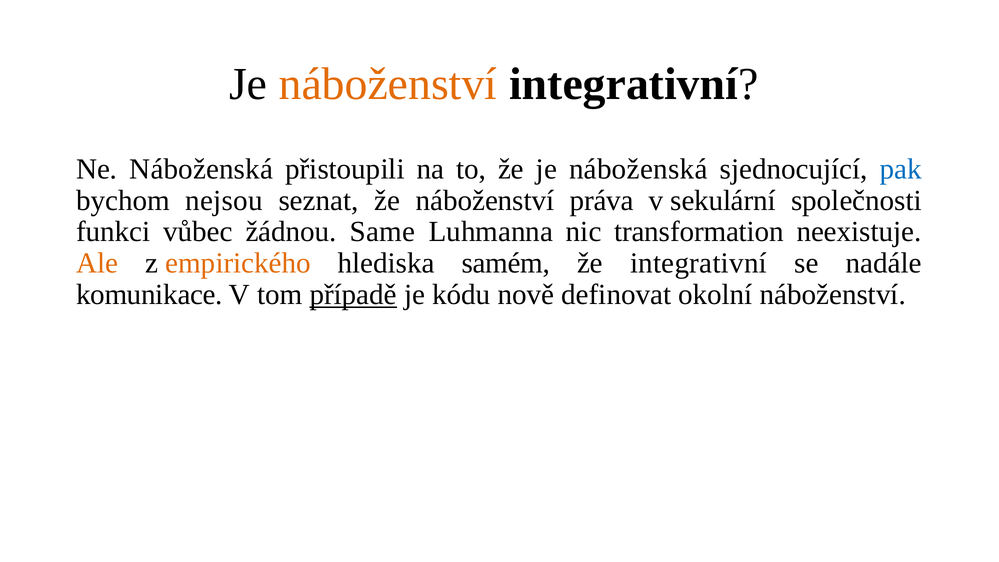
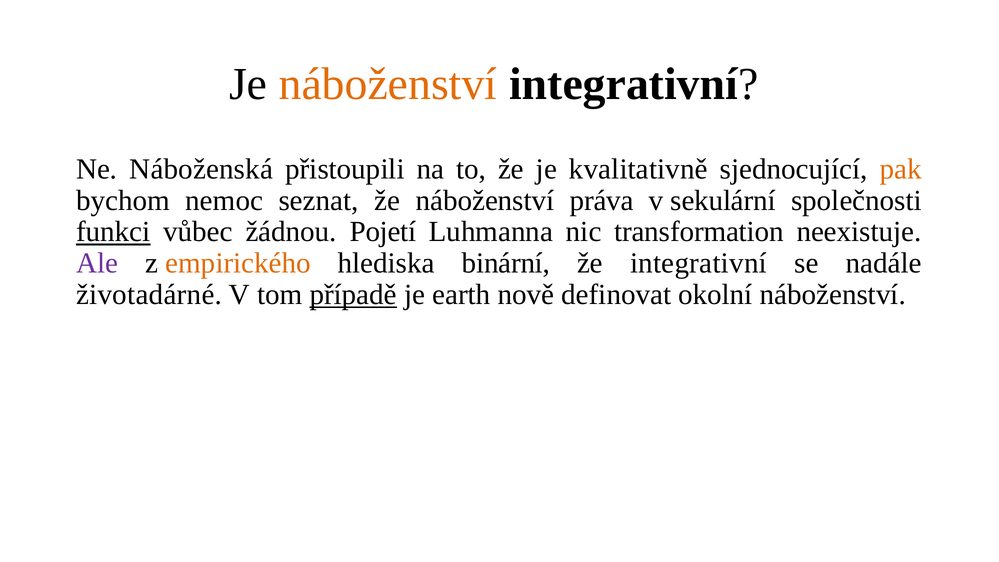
je náboženská: náboženská -> kvalitativně
pak colour: blue -> orange
nejsou: nejsou -> nemoc
funkci underline: none -> present
Same: Same -> Pojetí
Ale colour: orange -> purple
samém: samém -> binární
komunikace: komunikace -> životadárné
kódu: kódu -> earth
